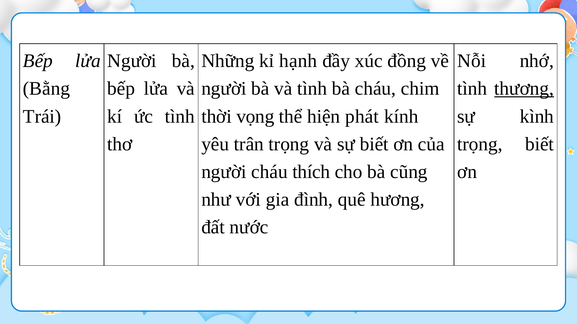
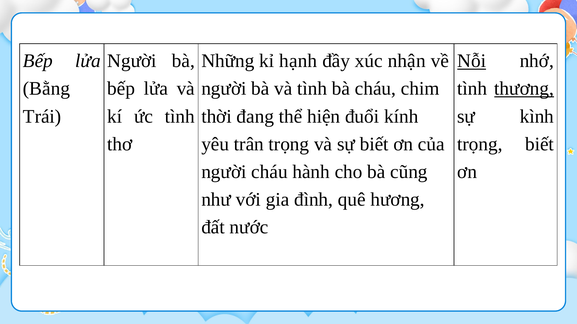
đồng: đồng -> nhận
Nỗi underline: none -> present
vọng: vọng -> đang
phát: phát -> đuổi
thích: thích -> hành
